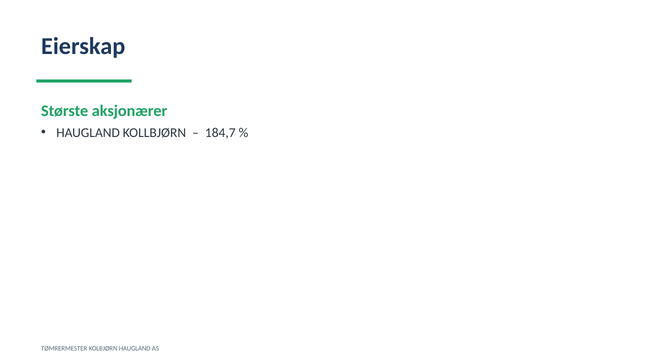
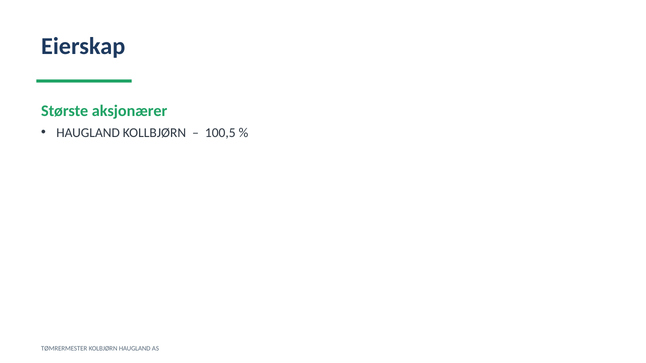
184,7: 184,7 -> 100,5
